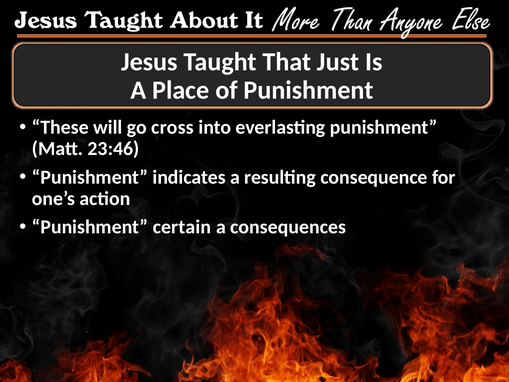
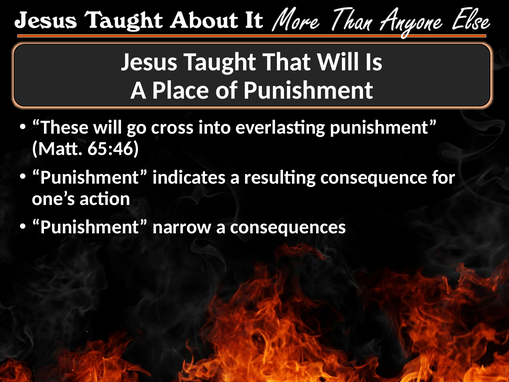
That Just: Just -> Will
23:46: 23:46 -> 65:46
certain: certain -> narrow
